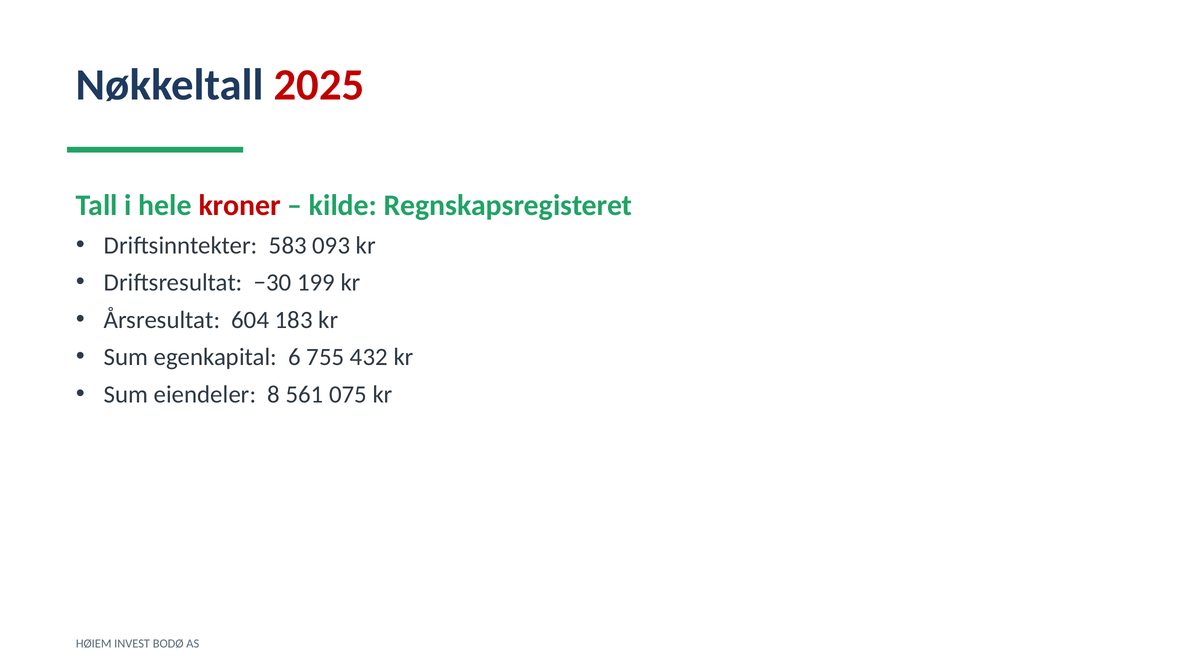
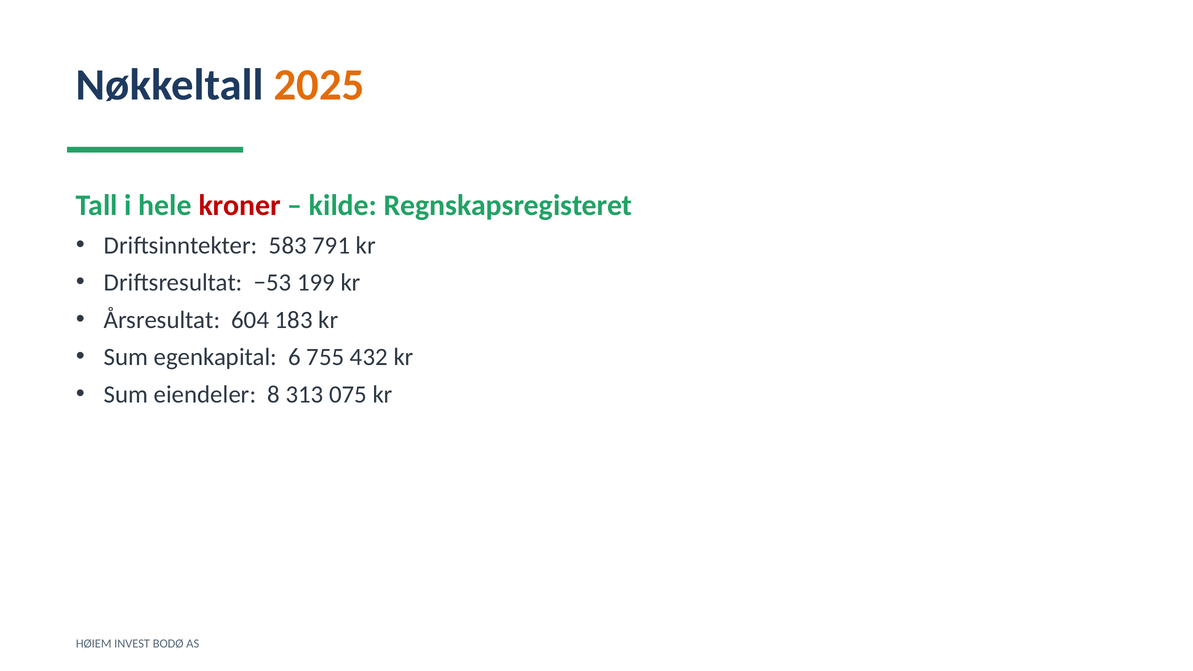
2025 colour: red -> orange
093: 093 -> 791
−30: −30 -> −53
561: 561 -> 313
